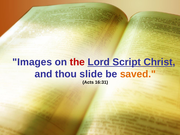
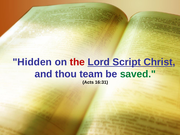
Images: Images -> Hidden
slide: slide -> team
saved colour: orange -> green
